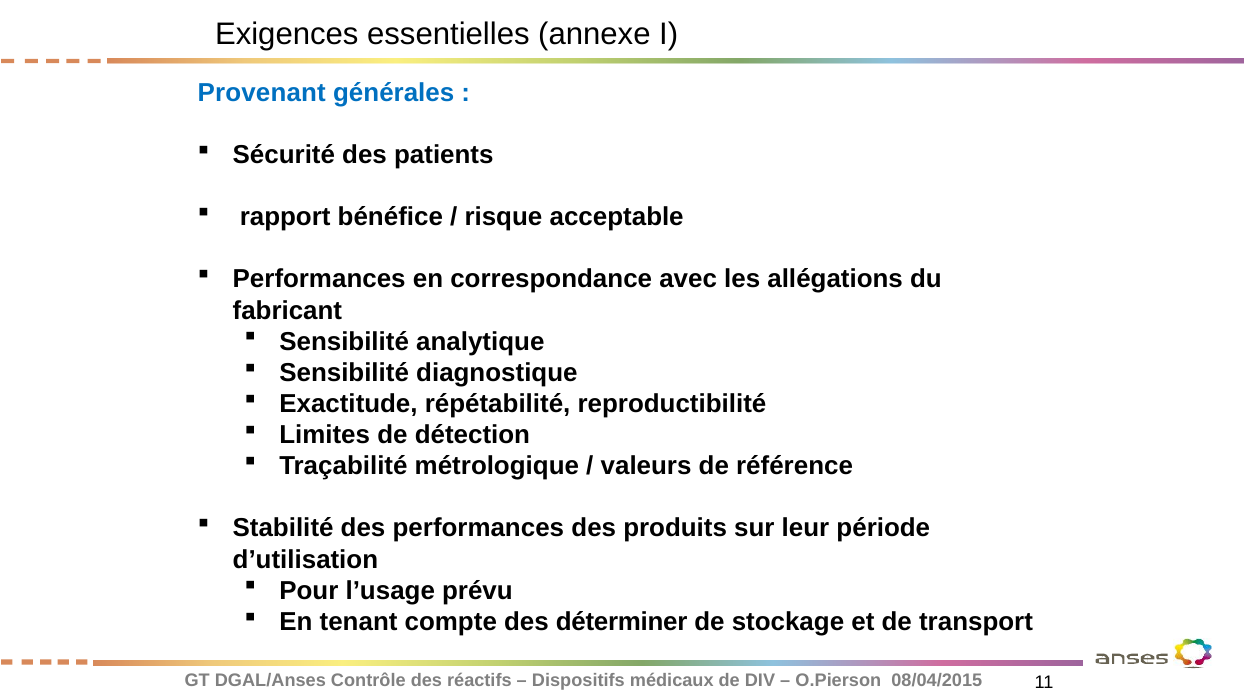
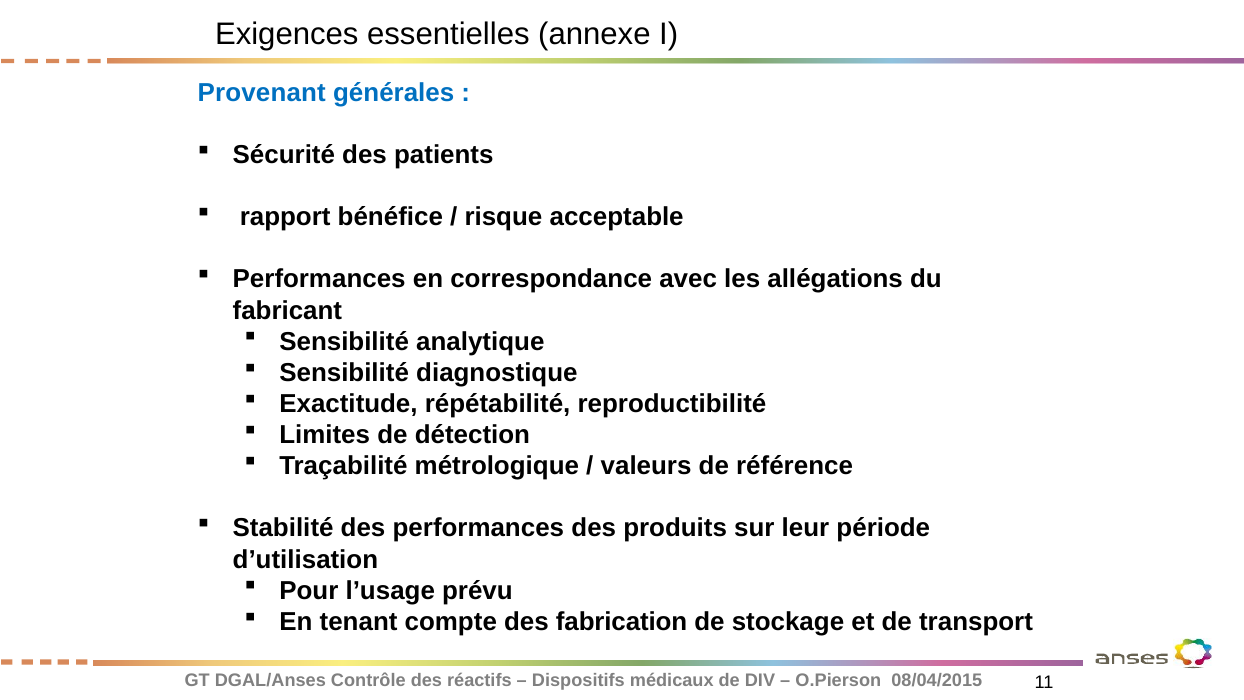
déterminer: déterminer -> fabrication
